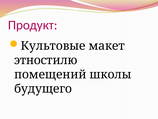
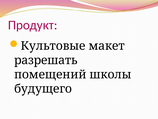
этностилю: этностилю -> разрешать
